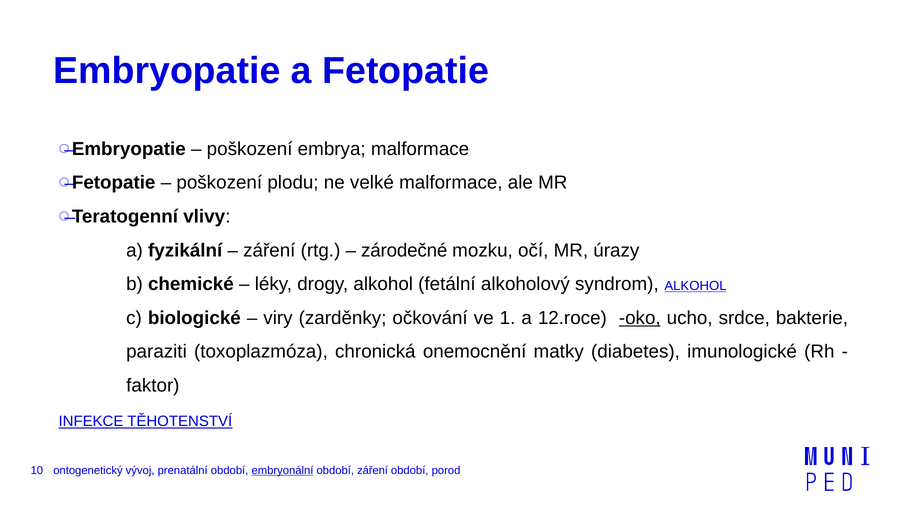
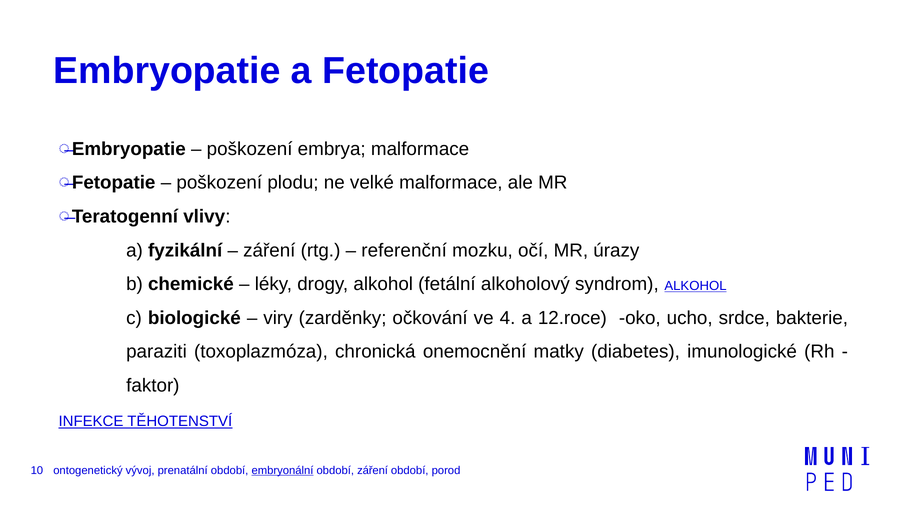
zárodečné: zárodečné -> referenční
1: 1 -> 4
oko underline: present -> none
